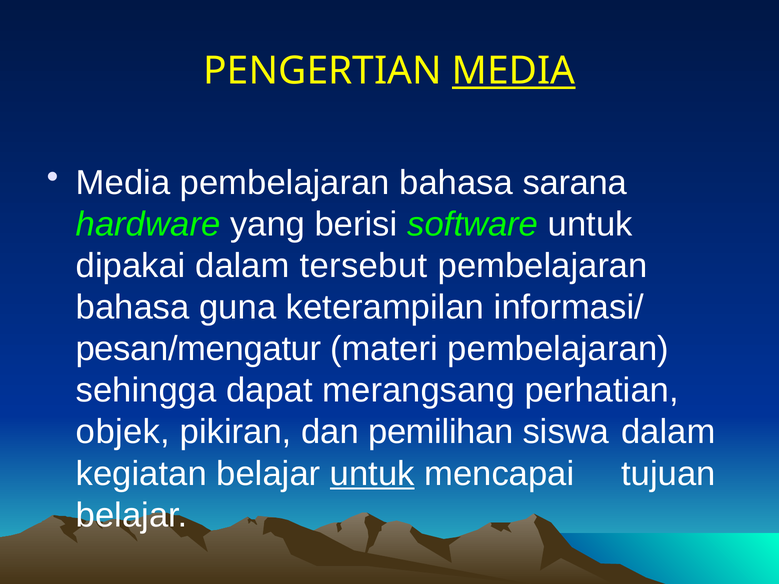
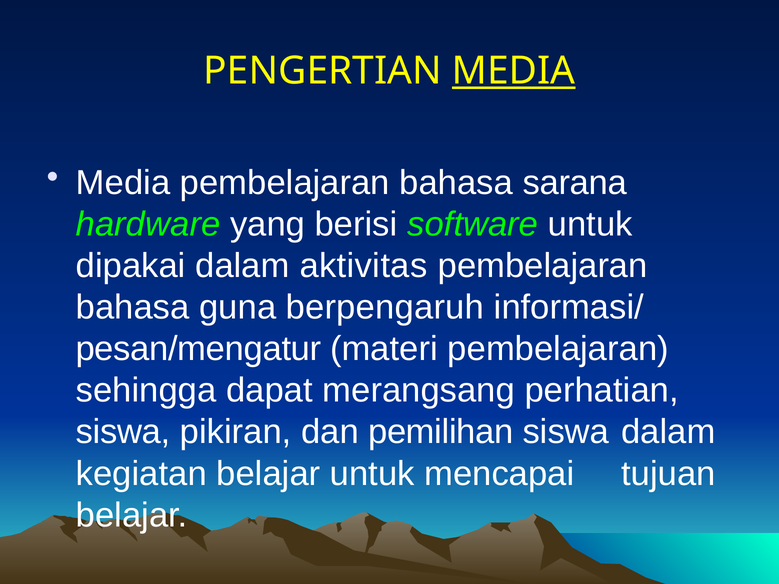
tersebut: tersebut -> aktivitas
keterampilan: keterampilan -> berpengaruh
objek at (123, 432): objek -> siswa
untuk at (372, 474) underline: present -> none
